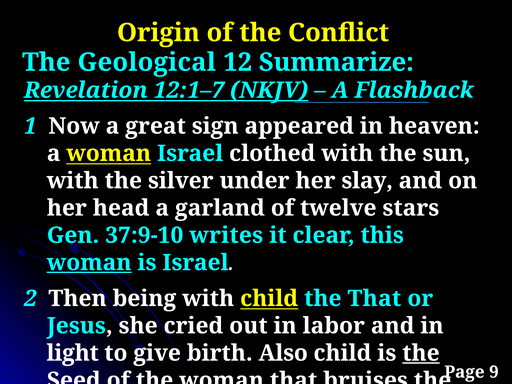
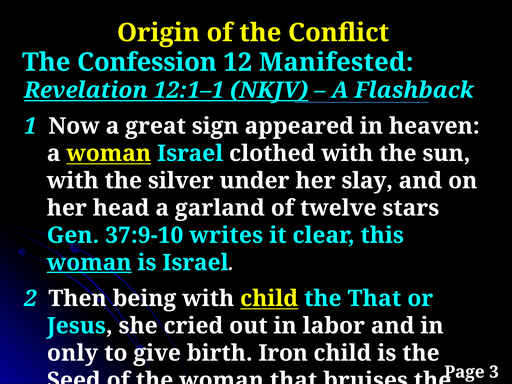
Geological: Geological -> Confession
Summarize: Summarize -> Manifested
12:1–7: 12:1–7 -> 12:1–1
light: light -> only
Also: Also -> Iron
the at (421, 353) underline: present -> none
9: 9 -> 3
